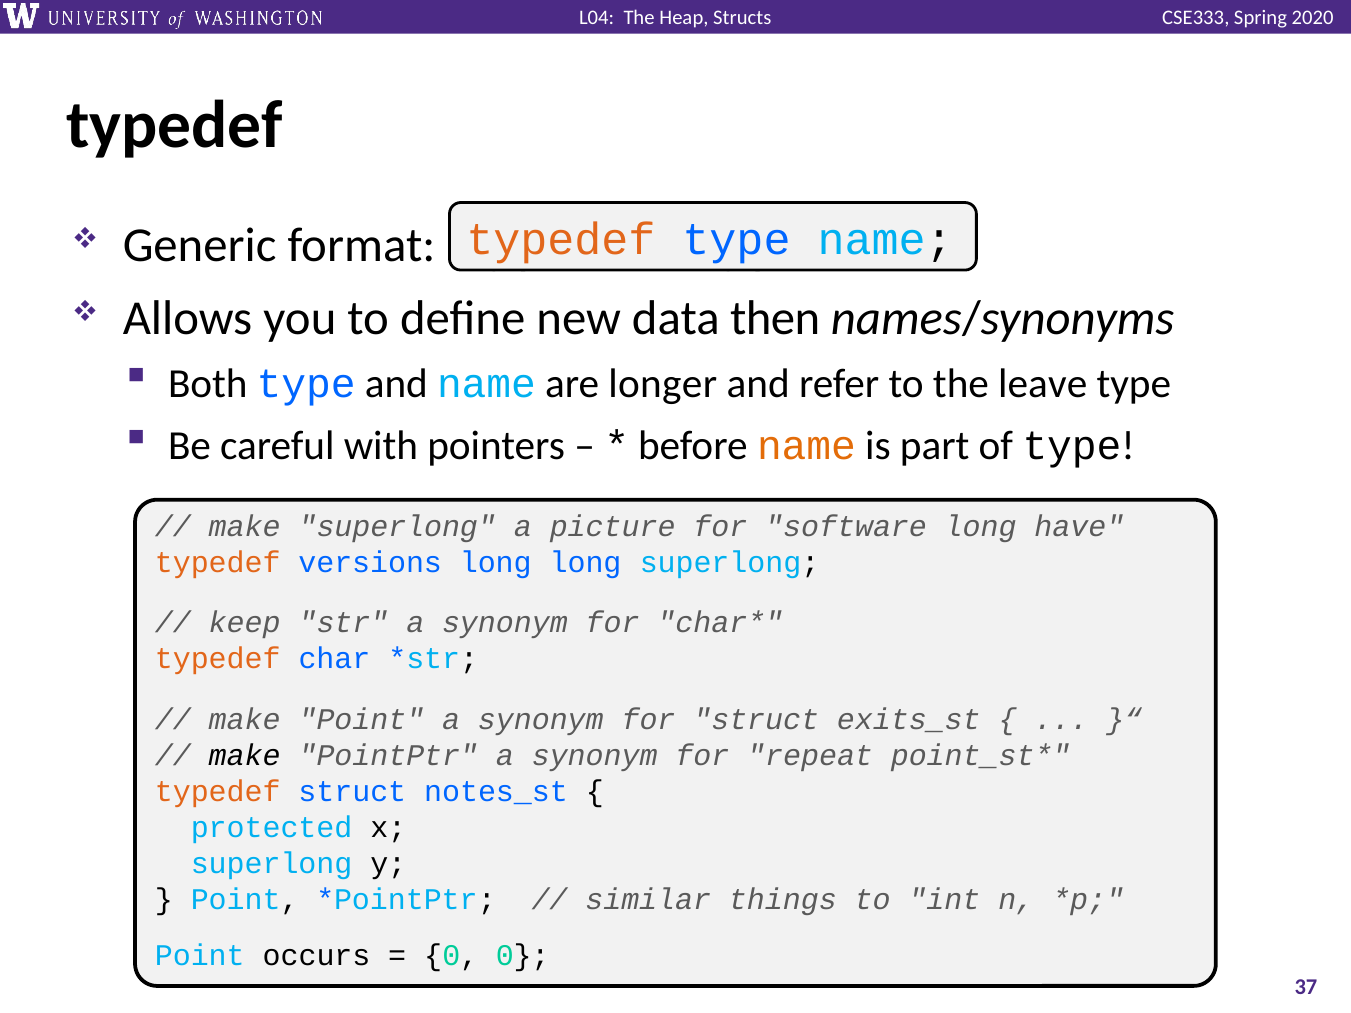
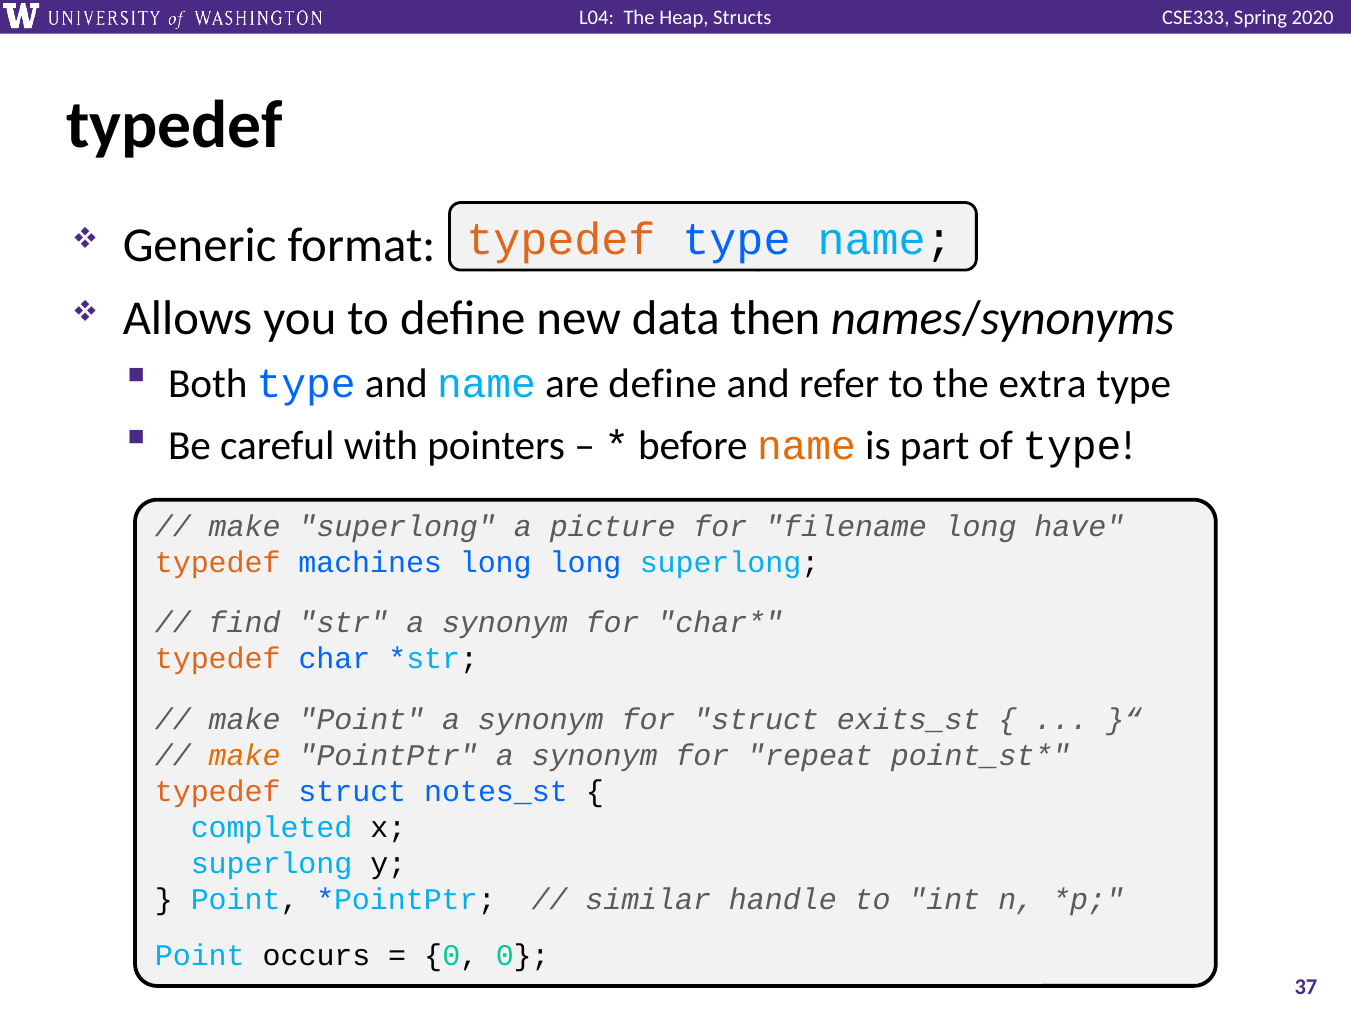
are longer: longer -> define
leave: leave -> extra
software: software -> filename
versions: versions -> machines
keep: keep -> find
make at (245, 756) colour: black -> orange
protected: protected -> completed
things: things -> handle
